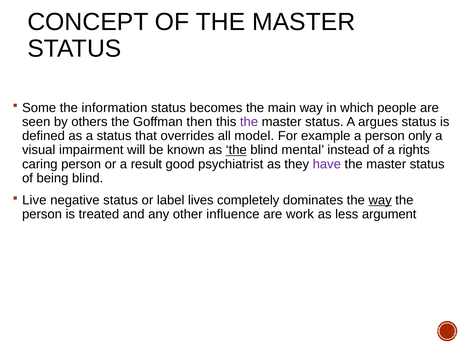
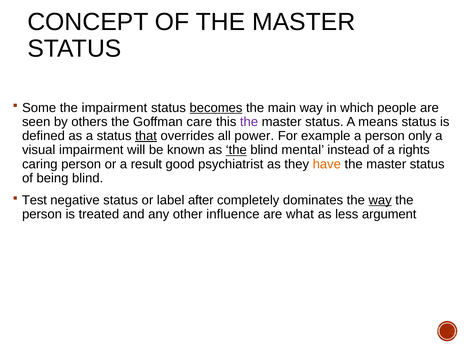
the information: information -> impairment
becomes underline: none -> present
then: then -> care
argues: argues -> means
that underline: none -> present
model: model -> power
have colour: purple -> orange
Live: Live -> Test
lives: lives -> after
work: work -> what
